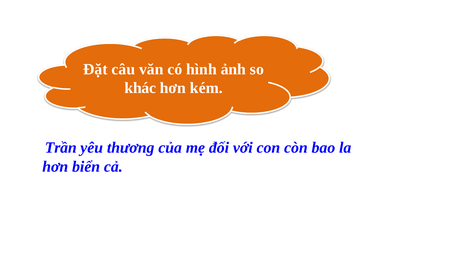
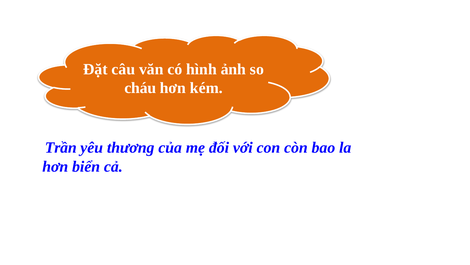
khác: khác -> cháu
